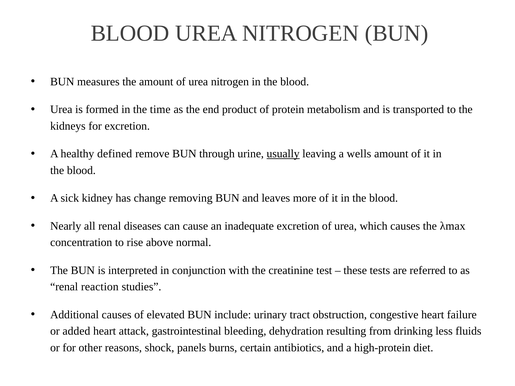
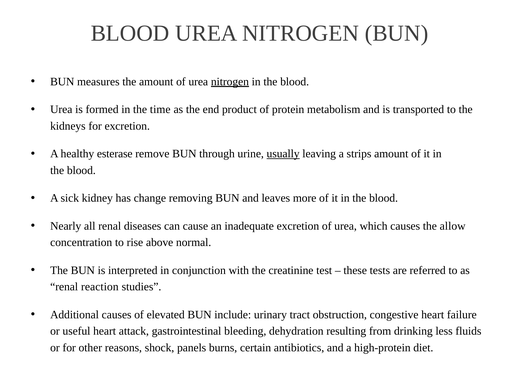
nitrogen at (230, 82) underline: none -> present
defined: defined -> esterase
wells: wells -> strips
λmax: λmax -> allow
added: added -> useful
